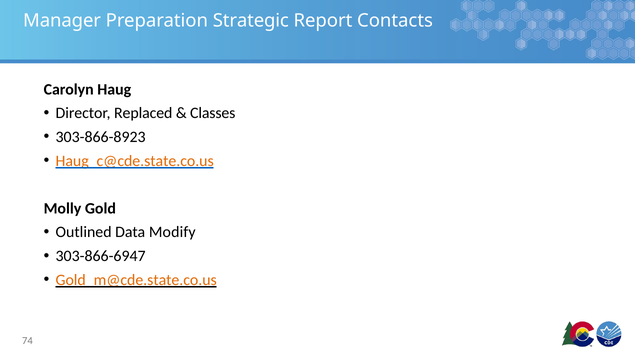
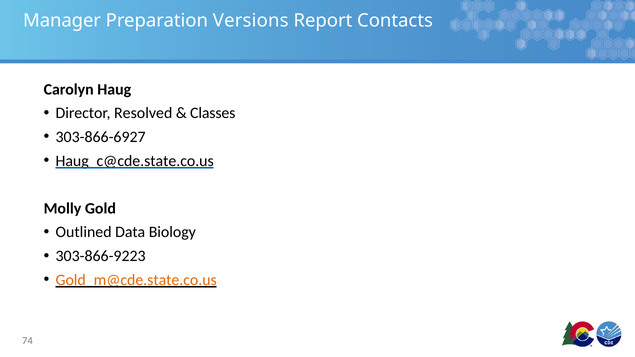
Strategic: Strategic -> Versions
Replaced: Replaced -> Resolved
303-866-8923: 303-866-8923 -> 303-866-6927
Haug_c@cde.state.co.us colour: orange -> black
Modify: Modify -> Biology
303-866-6947: 303-866-6947 -> 303-866-9223
